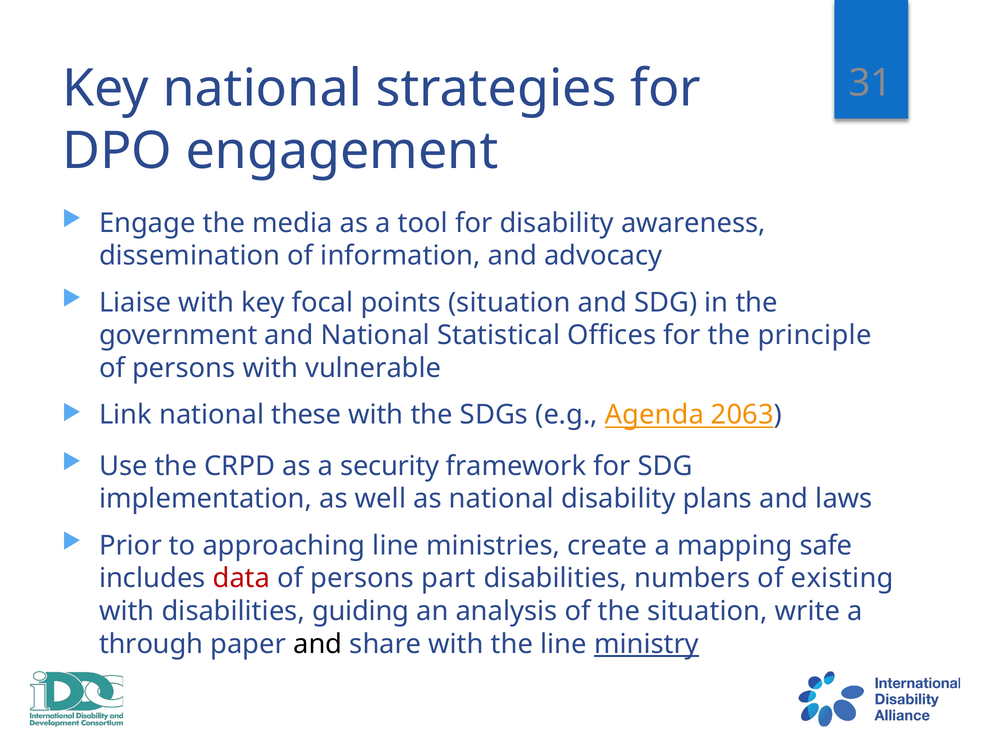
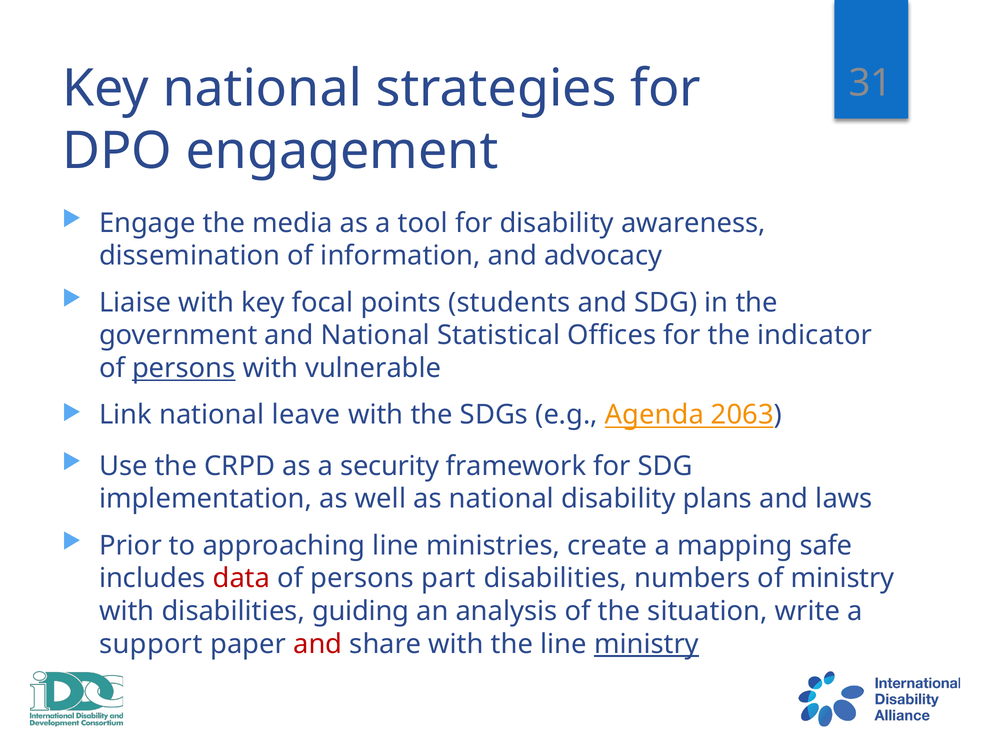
points situation: situation -> students
principle: principle -> indicator
persons at (184, 368) underline: none -> present
these: these -> leave
of existing: existing -> ministry
through: through -> support
and at (318, 644) colour: black -> red
